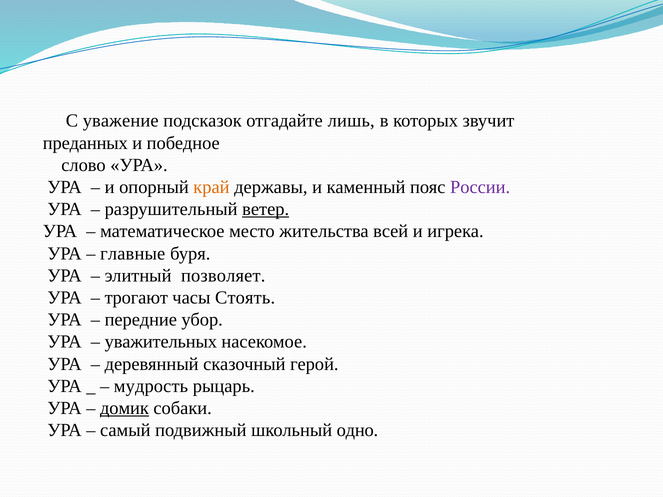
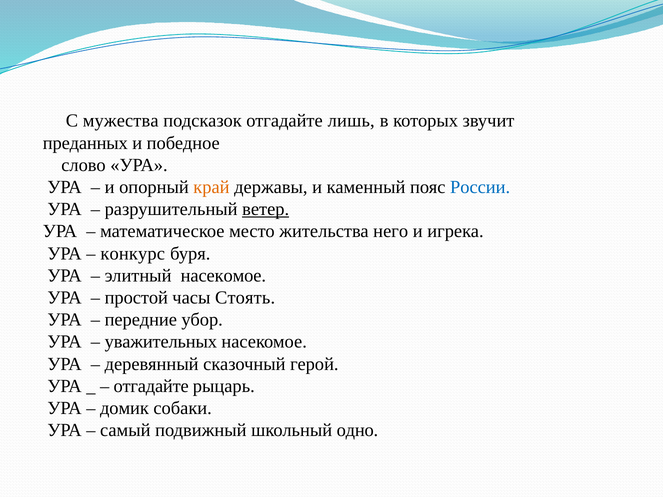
уважение: уважение -> мужества
России colour: purple -> blue
всей: всей -> него
главные: главные -> конкурс
элитный позволяет: позволяет -> насекомое
трогают: трогают -> простой
мудрость at (151, 386): мудрость -> отгадайте
домик underline: present -> none
